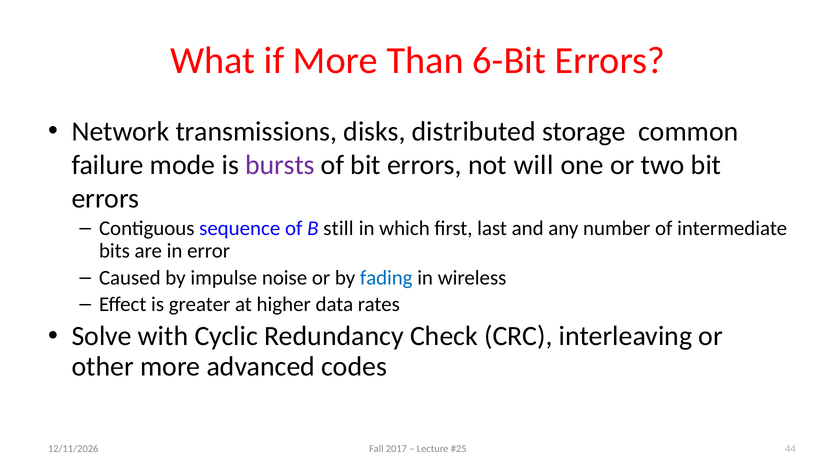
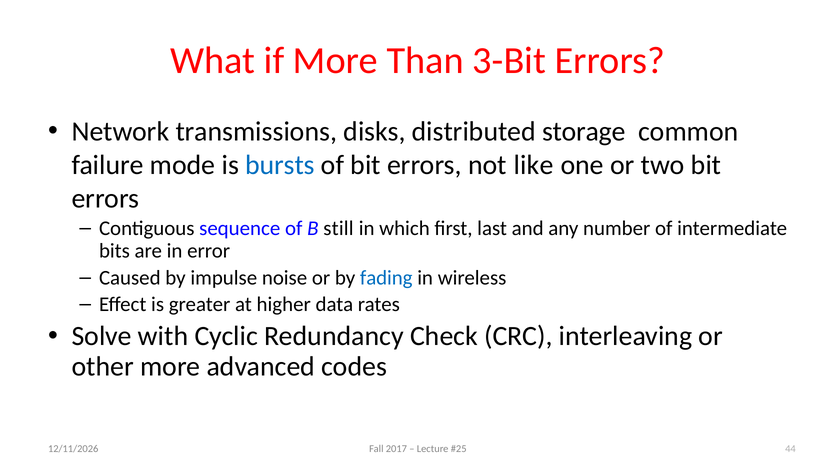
6-Bit: 6-Bit -> 3-Bit
bursts colour: purple -> blue
will: will -> like
